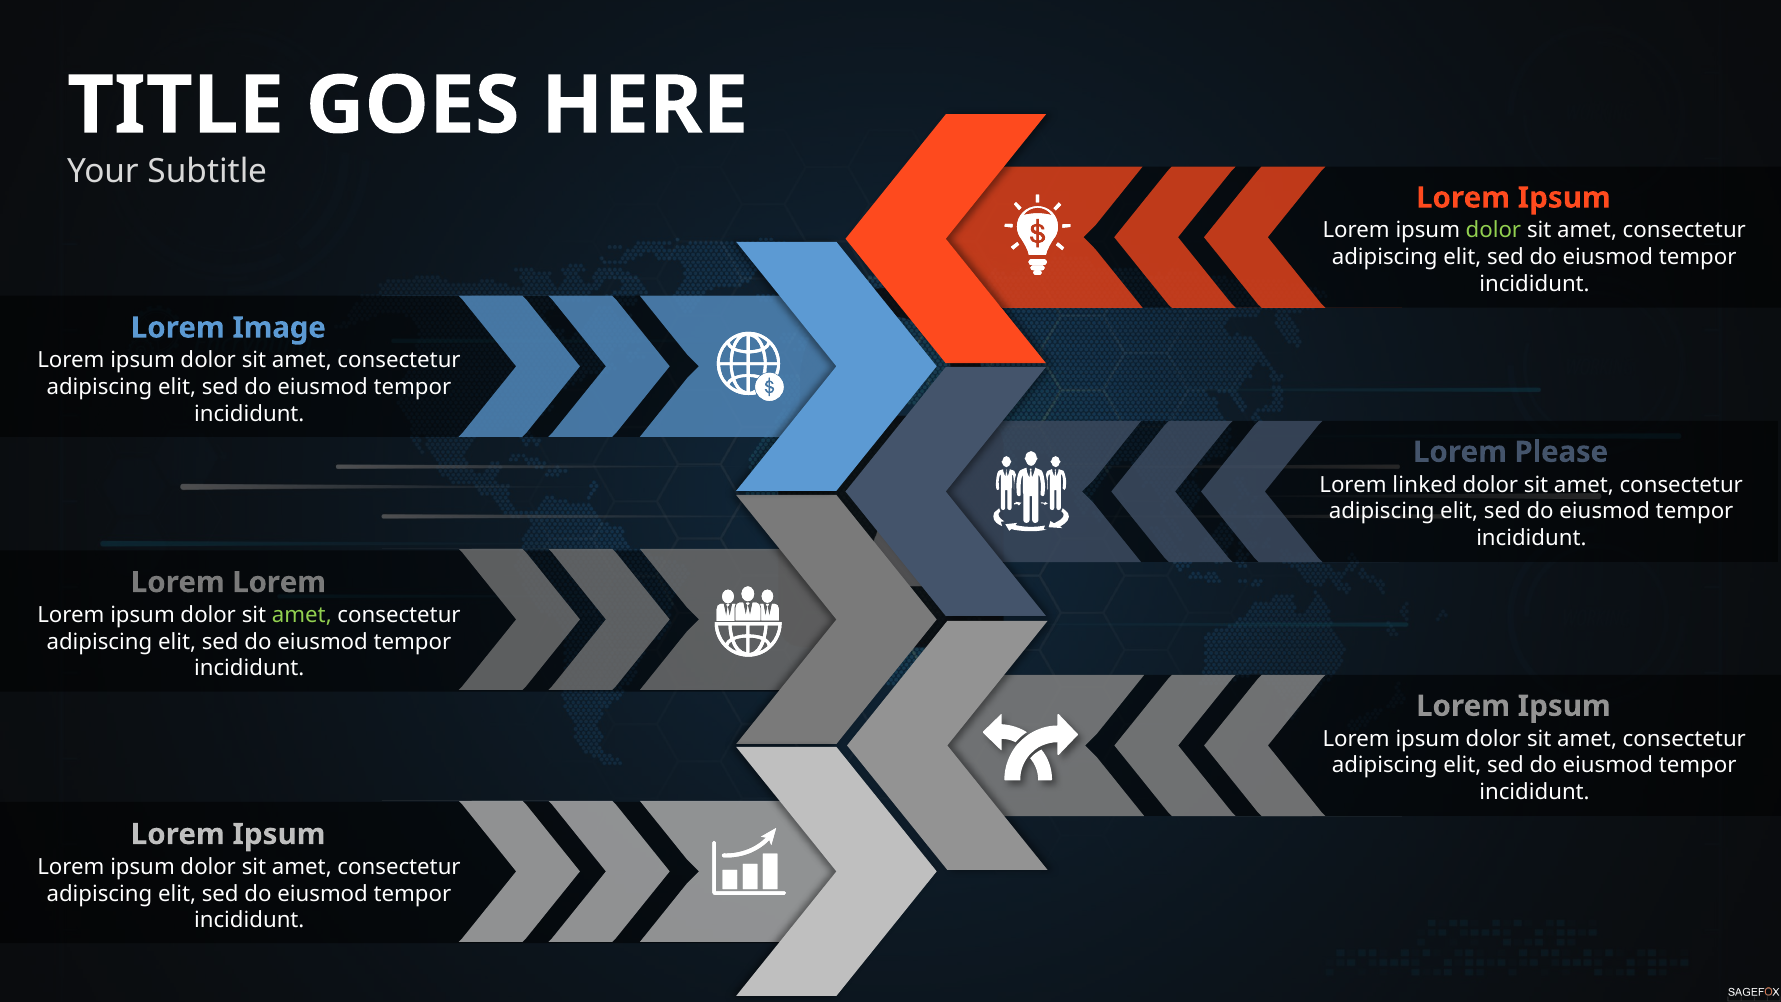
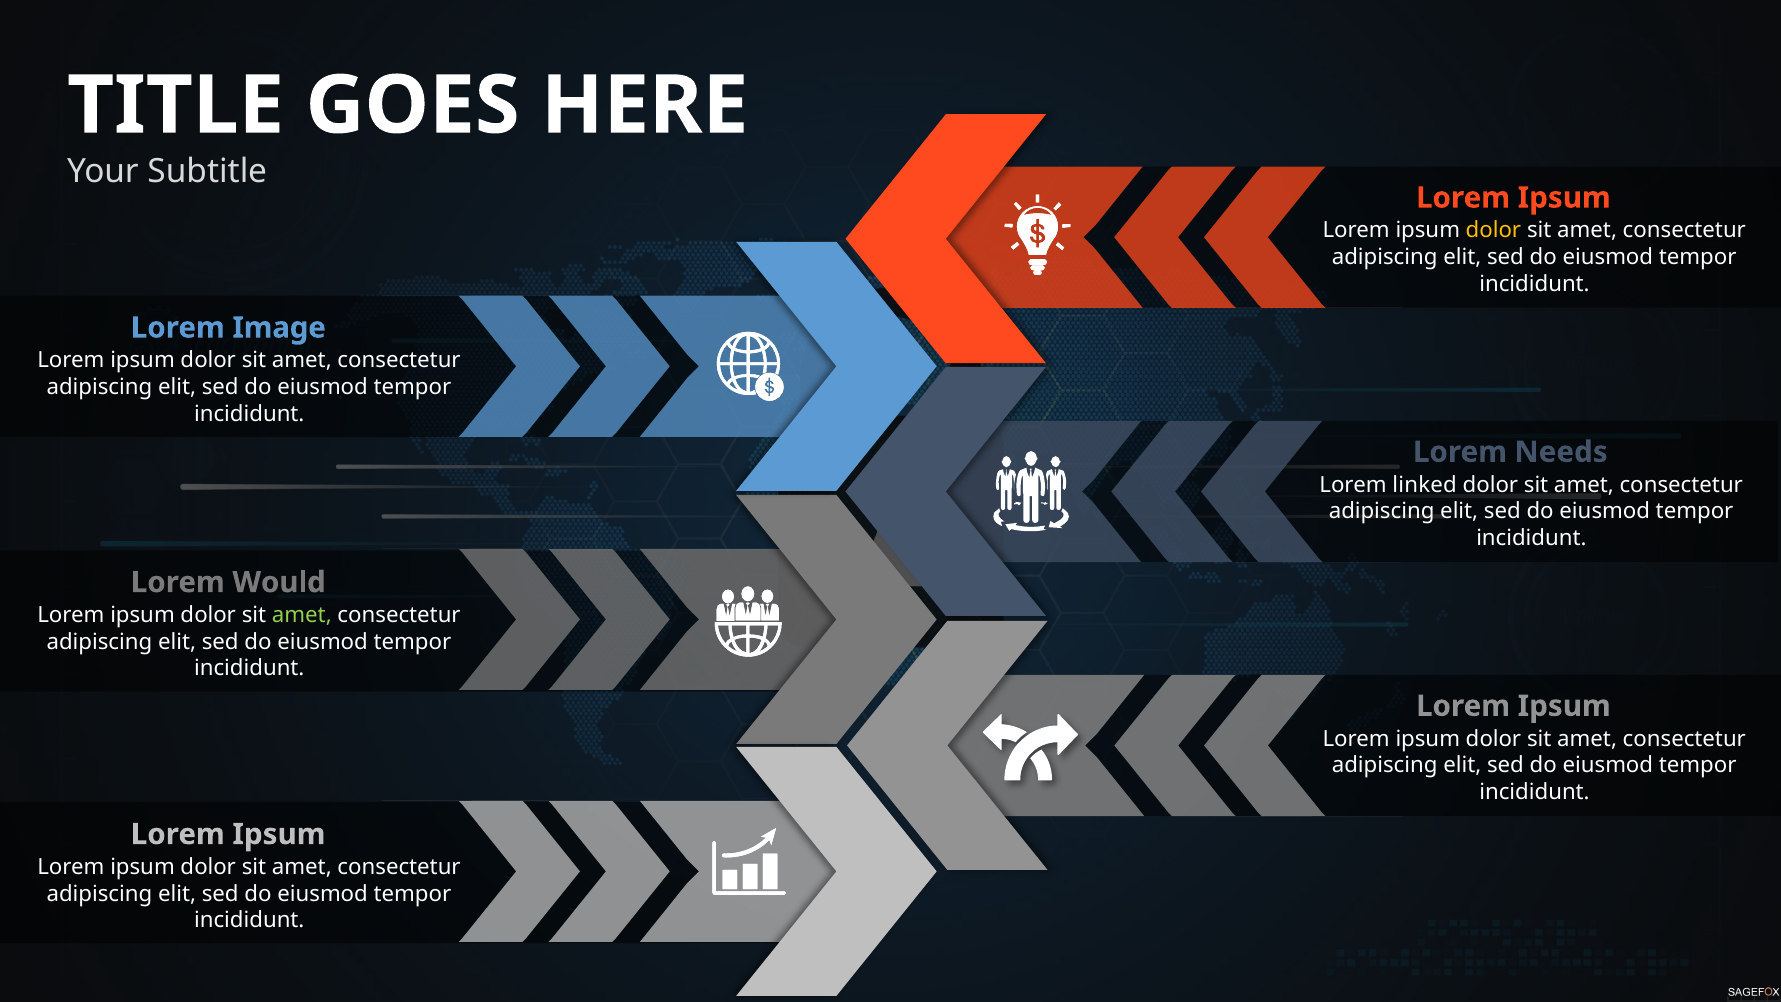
dolor at (1493, 230) colour: light green -> yellow
Please: Please -> Needs
Lorem at (279, 582): Lorem -> Would
